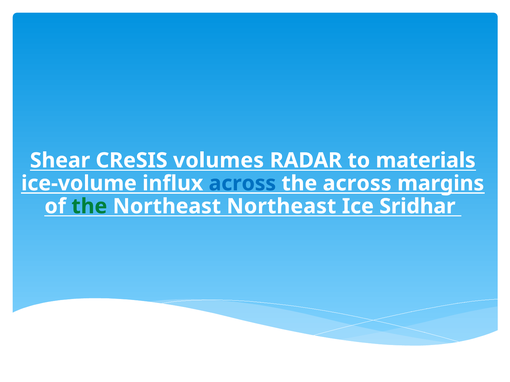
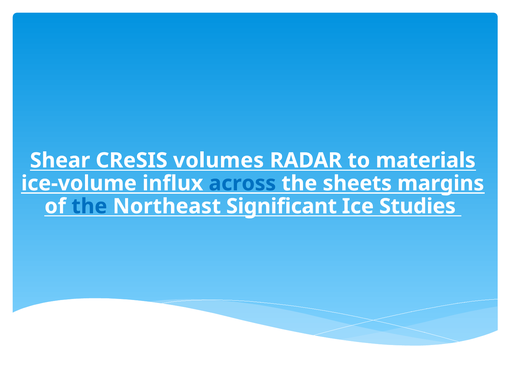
the across: across -> sheets
the at (89, 207) colour: green -> blue
Northeast Northeast: Northeast -> Significant
Sridhar: Sridhar -> Studies
